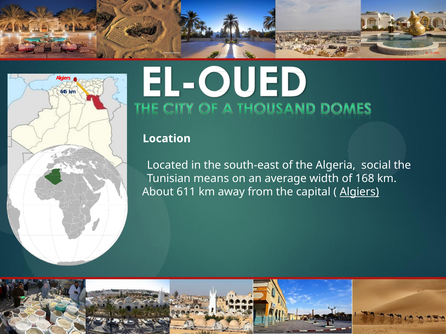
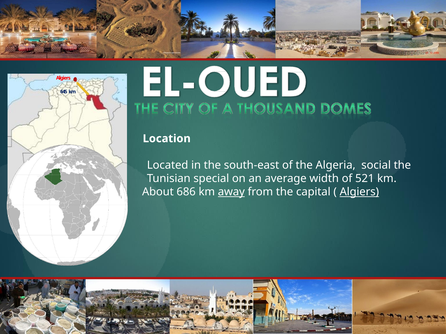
means: means -> special
168: 168 -> 521
611: 611 -> 686
away underline: none -> present
